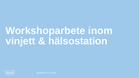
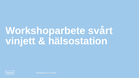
inom: inom -> svårt
